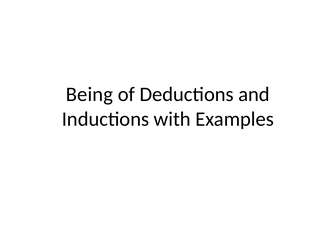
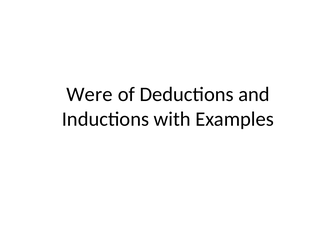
Being: Being -> Were
